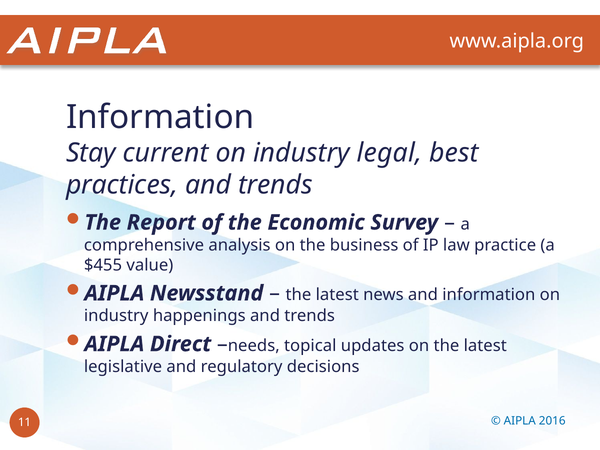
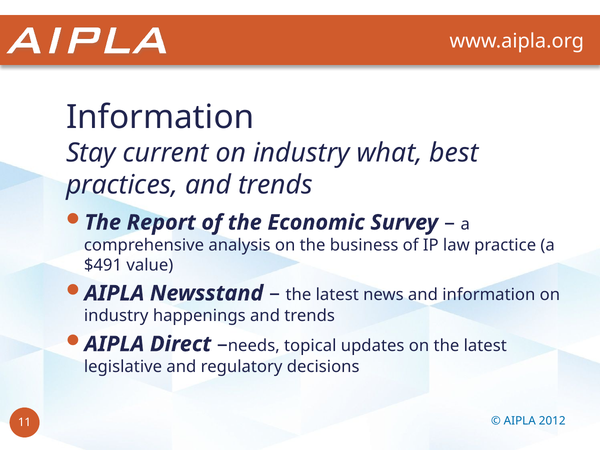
legal: legal -> what
$455: $455 -> $491
2016: 2016 -> 2012
